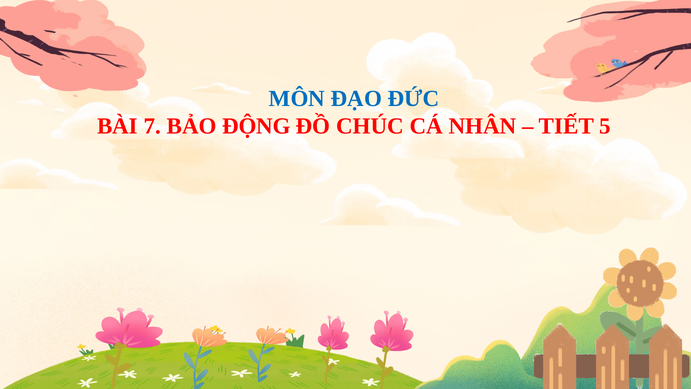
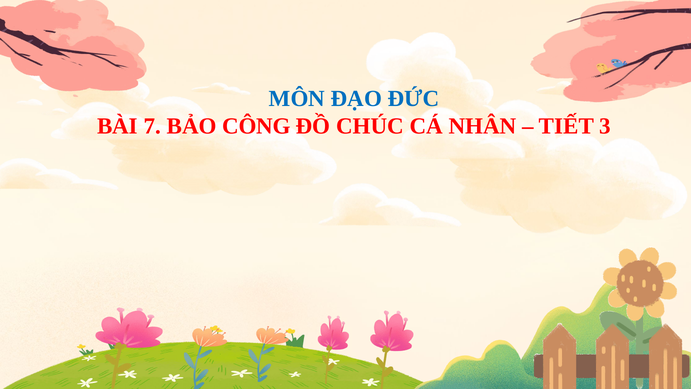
ĐỘNG: ĐỘNG -> CÔNG
5: 5 -> 3
